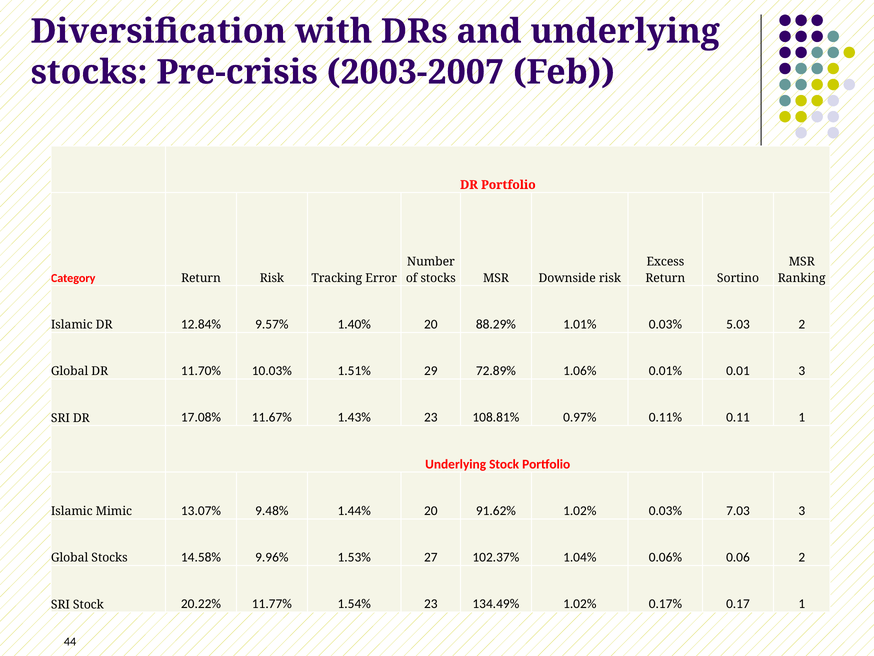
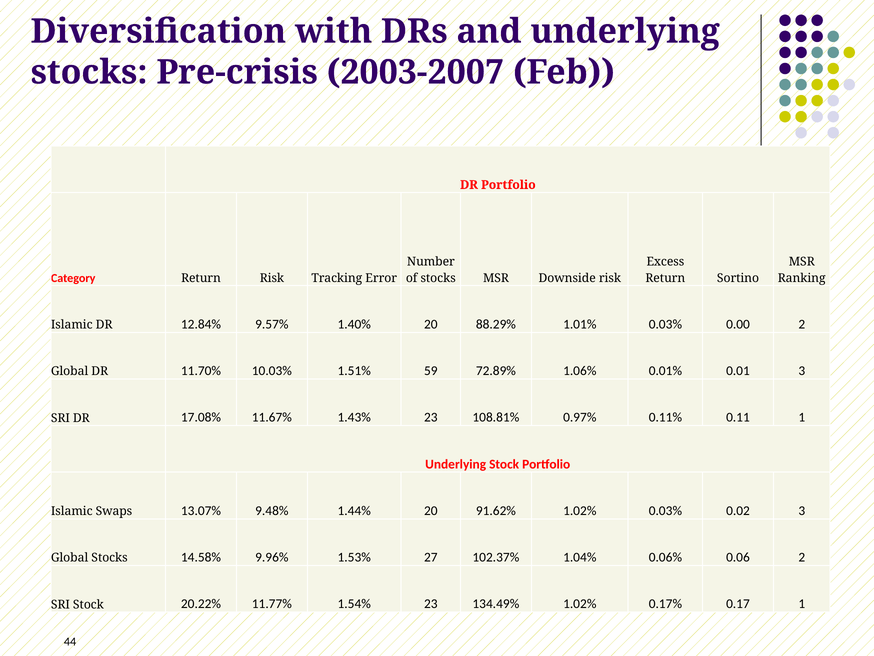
5.03: 5.03 -> 0.00
29: 29 -> 59
Mimic: Mimic -> Swaps
7.03: 7.03 -> 0.02
